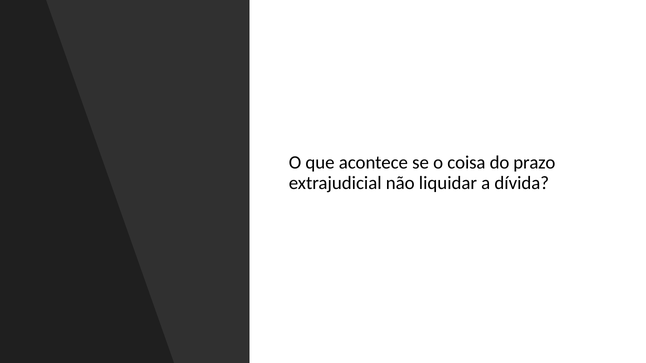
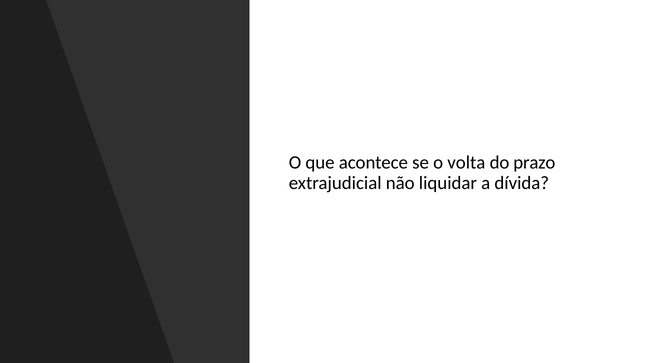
coisa: coisa -> volta
